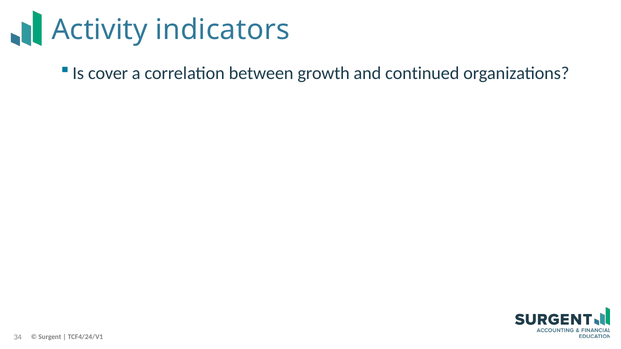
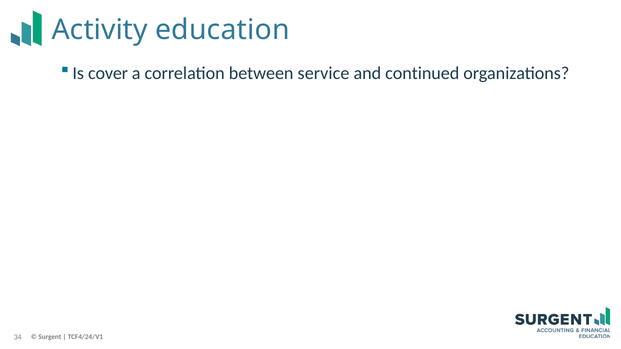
indicators: indicators -> education
growth: growth -> service
